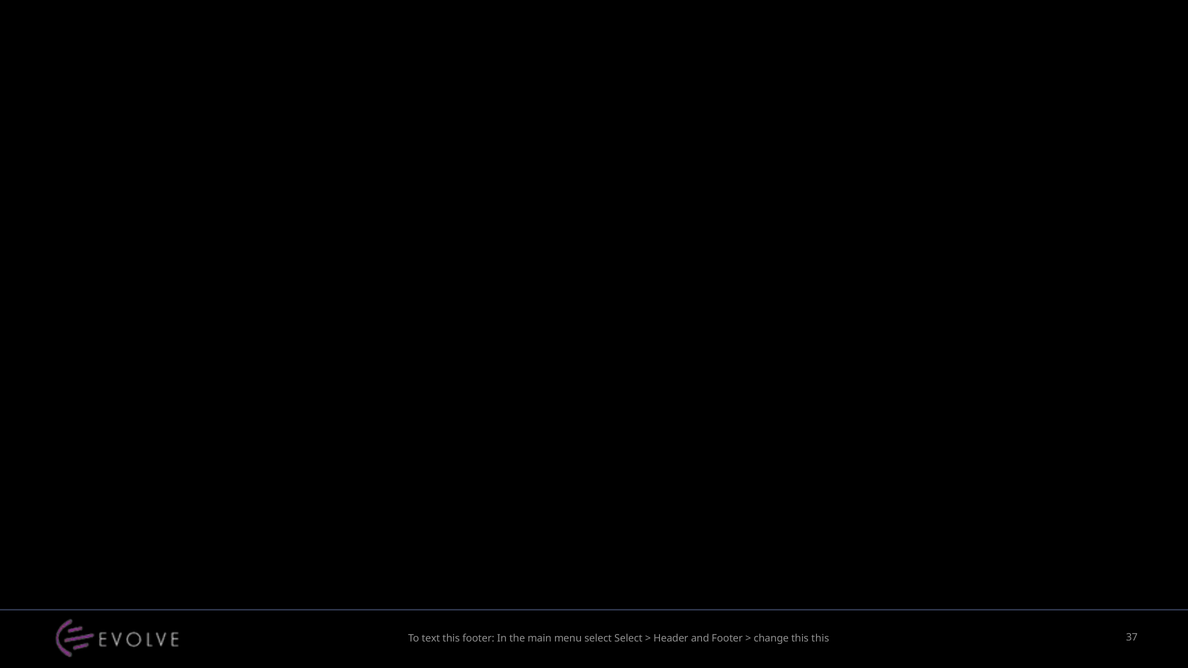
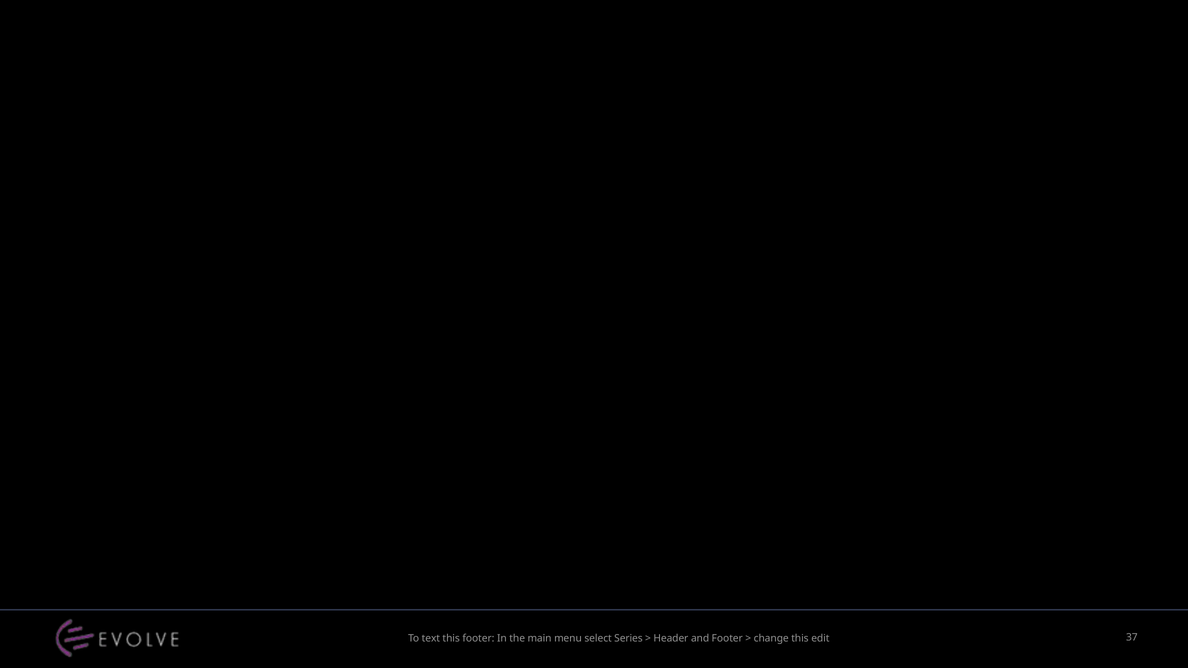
select Select: Select -> Series
this this: this -> edit
